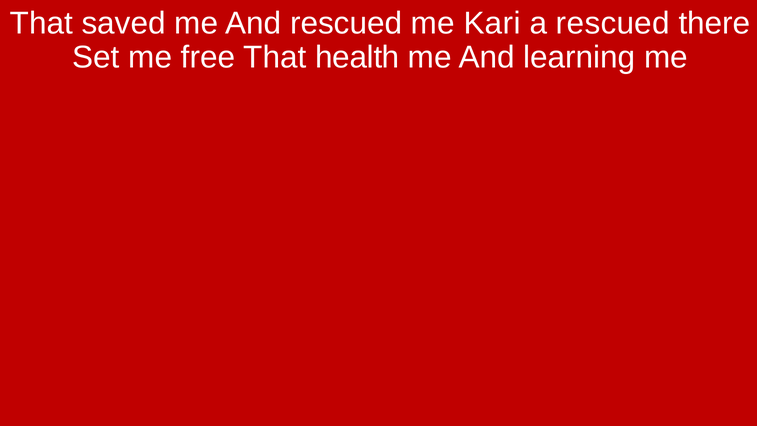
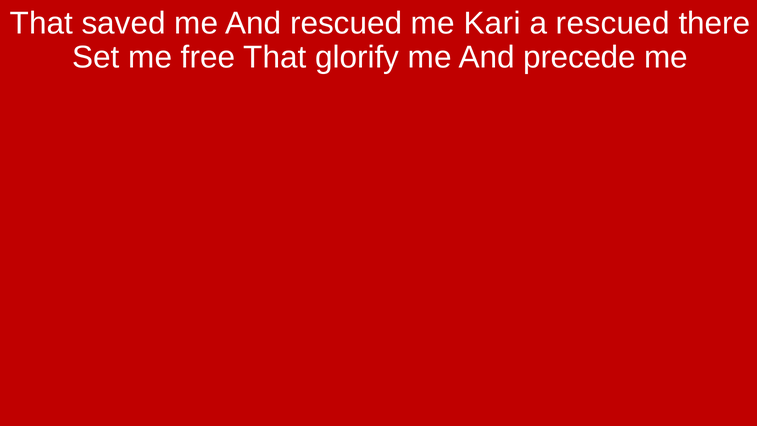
health: health -> glorify
learning: learning -> precede
